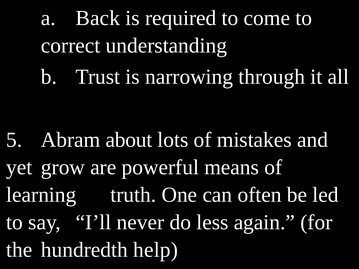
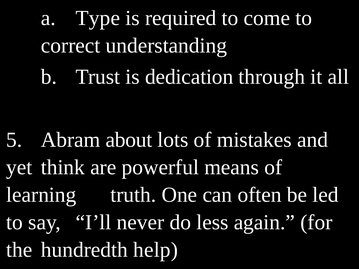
Back: Back -> Type
narrowing: narrowing -> dedication
grow: grow -> think
